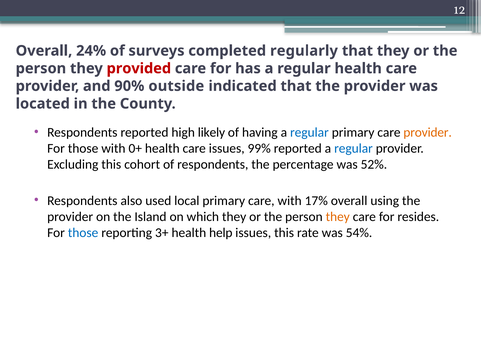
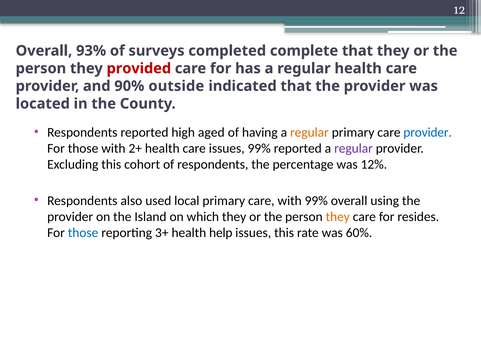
24%: 24% -> 93%
regularly: regularly -> complete
likely: likely -> aged
regular at (309, 132) colour: blue -> orange
provider at (428, 132) colour: orange -> blue
0+: 0+ -> 2+
regular at (353, 148) colour: blue -> purple
52%: 52% -> 12%
with 17%: 17% -> 99%
54%: 54% -> 60%
